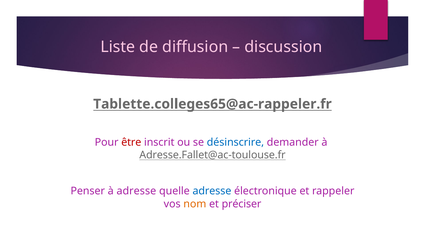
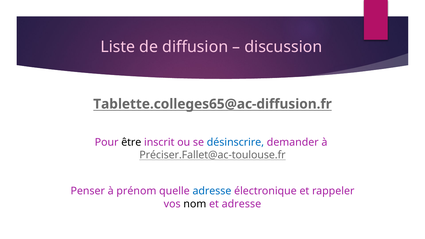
Tablette.colleges65@ac-rappeler.fr: Tablette.colleges65@ac-rappeler.fr -> Tablette.colleges65@ac-diffusion.fr
être colour: red -> black
Adresse.Fallet@ac-toulouse.fr: Adresse.Fallet@ac-toulouse.fr -> Préciser.Fallet@ac-toulouse.fr
à adresse: adresse -> prénom
nom colour: orange -> black
et préciser: préciser -> adresse
